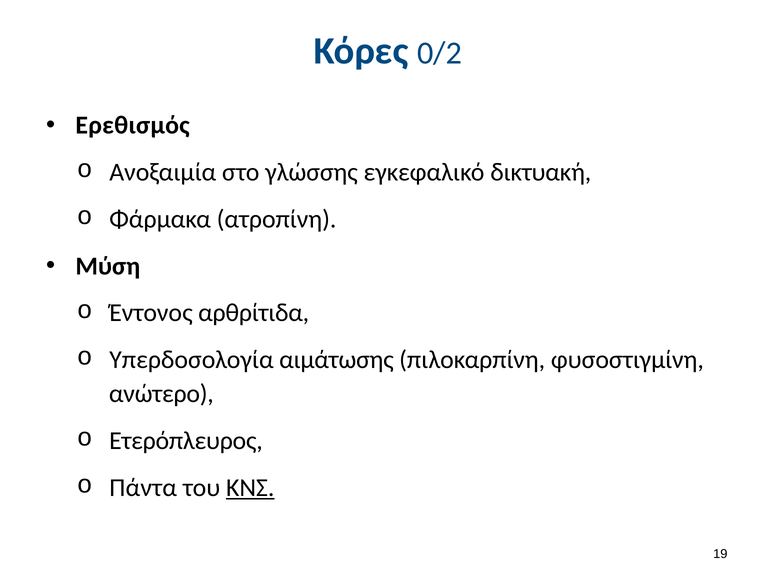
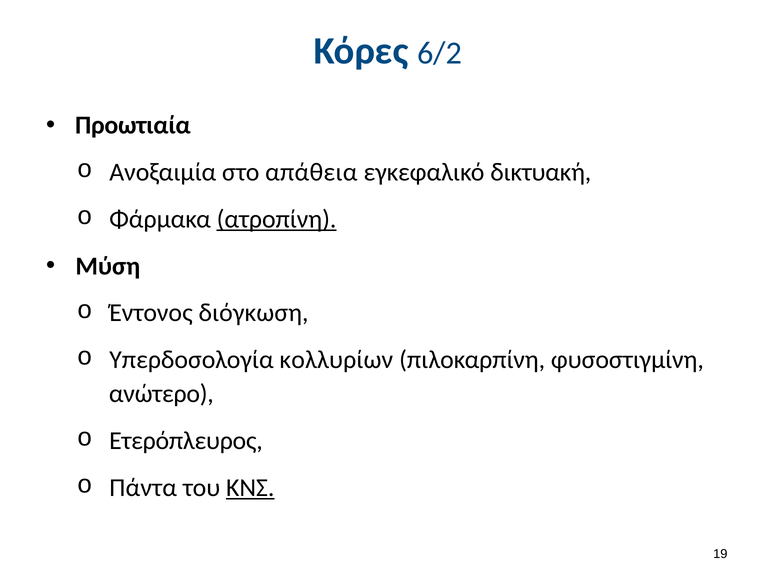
0/2: 0/2 -> 6/2
Ερεθισμός: Ερεθισμός -> Προωτιαία
γλώσσης: γλώσσης -> απάθεια
ατροπίνη underline: none -> present
αρθρίτιδα: αρθρίτιδα -> διόγκωση
αιμάτωσης: αιμάτωσης -> κολλυρίων
